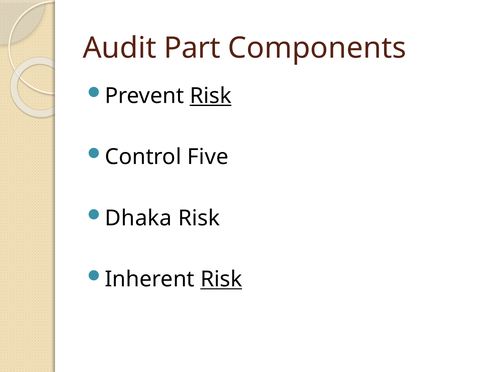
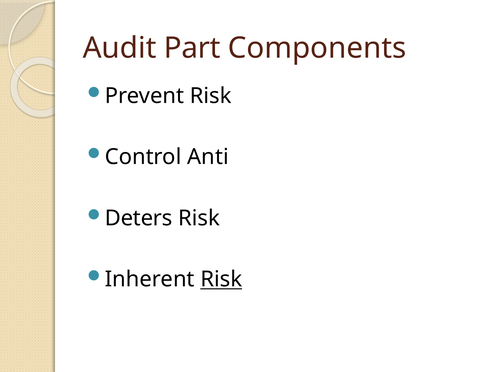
Risk at (211, 96) underline: present -> none
Five: Five -> Anti
Dhaka: Dhaka -> Deters
